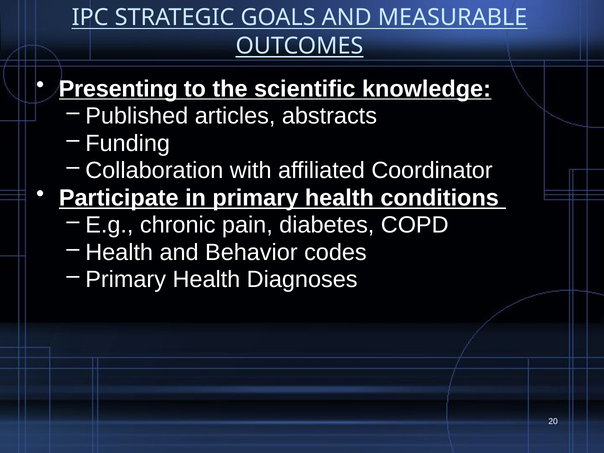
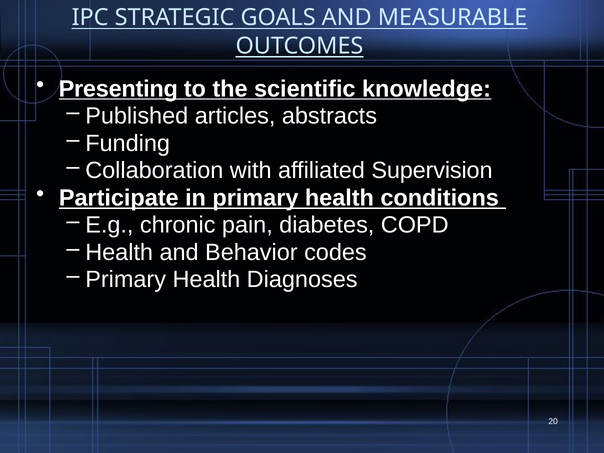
Coordinator: Coordinator -> Supervision
